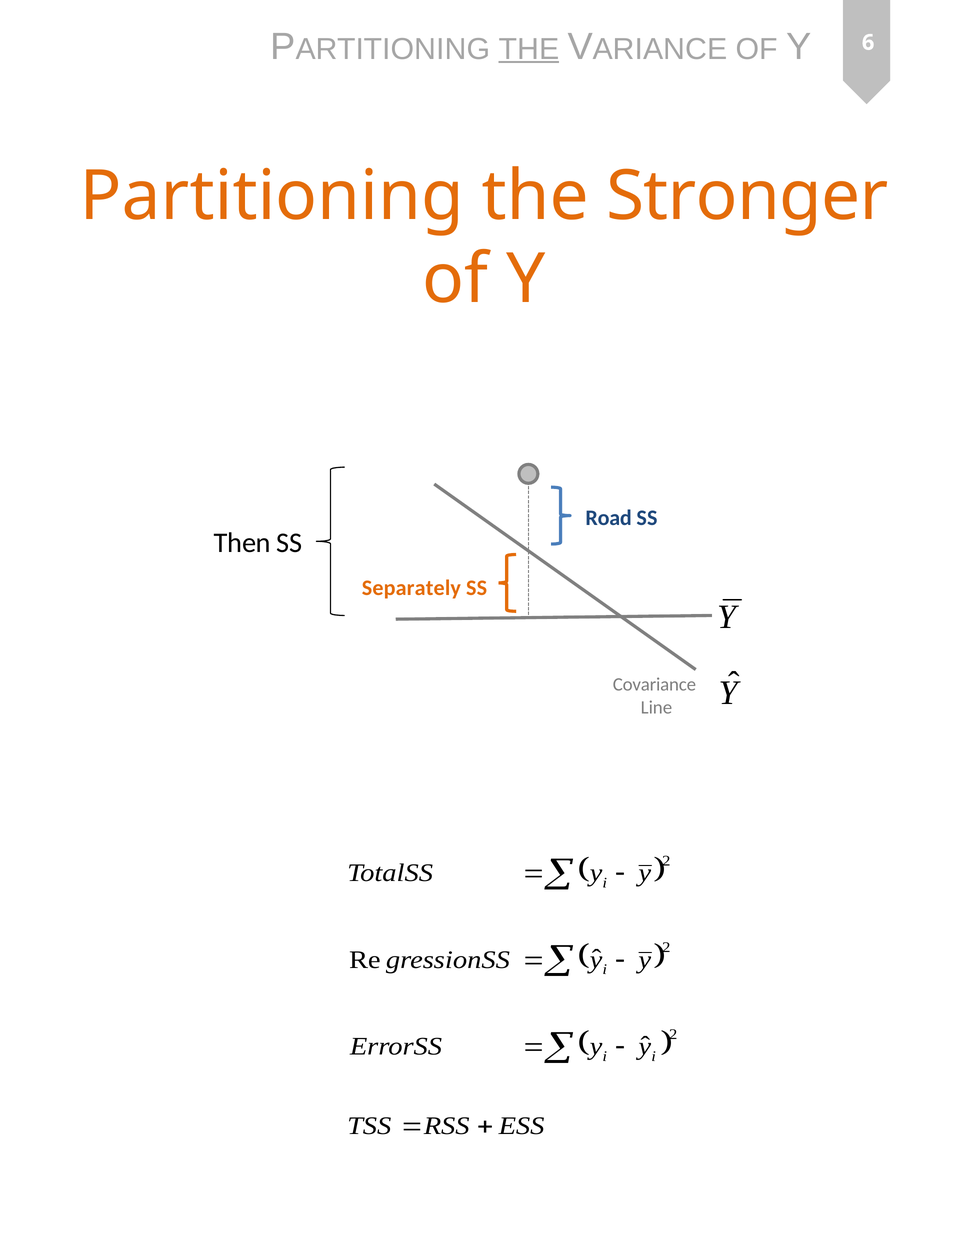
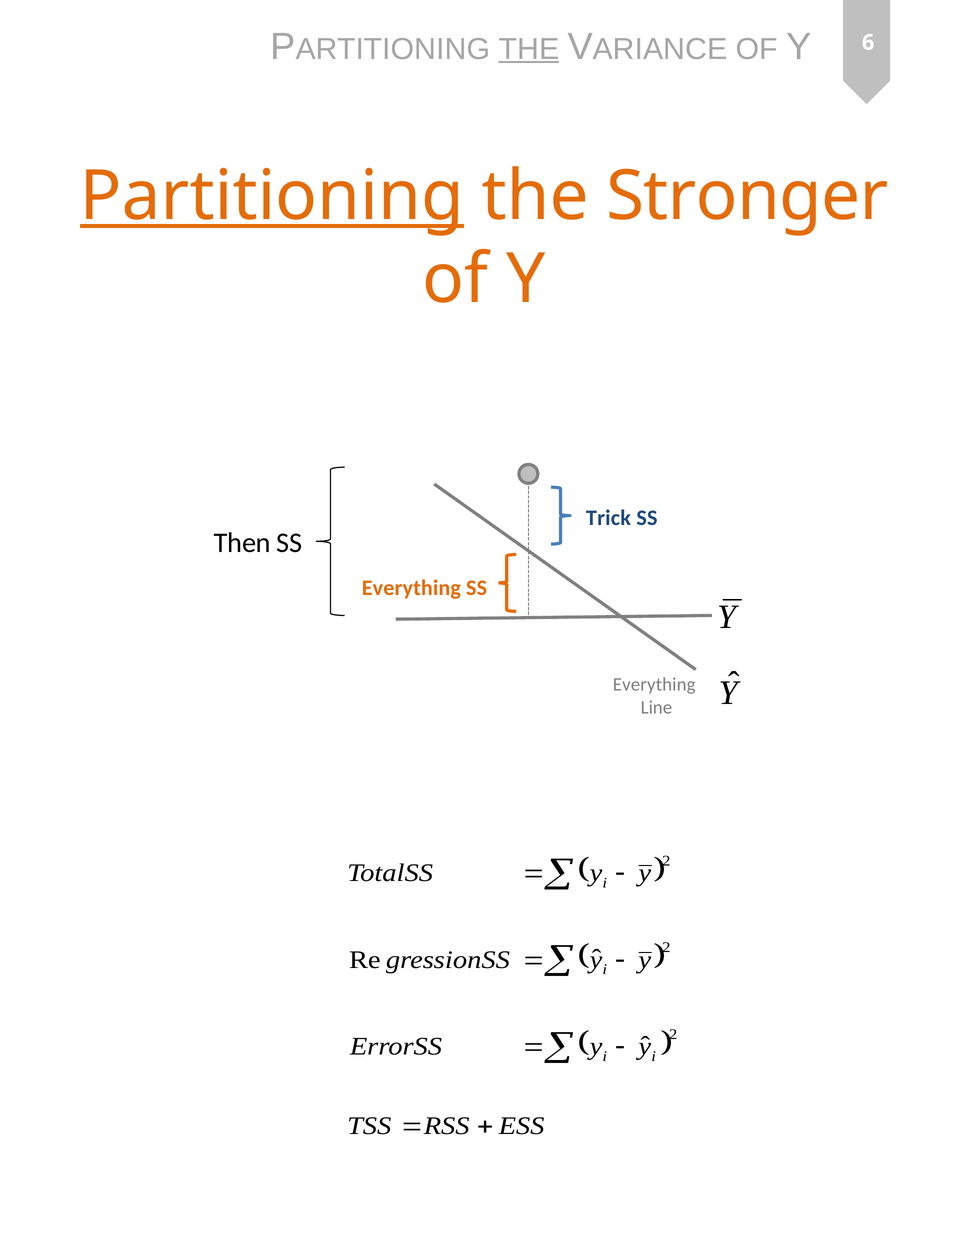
Partitioning underline: none -> present
Road: Road -> Trick
Separately at (411, 587): Separately -> Everything
Covariance at (654, 684): Covariance -> Everything
